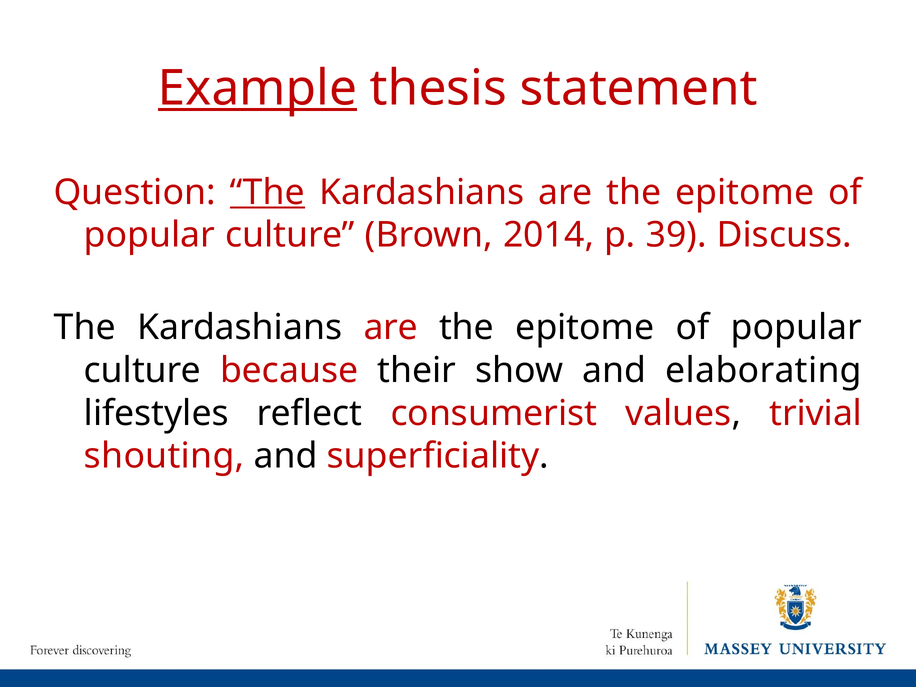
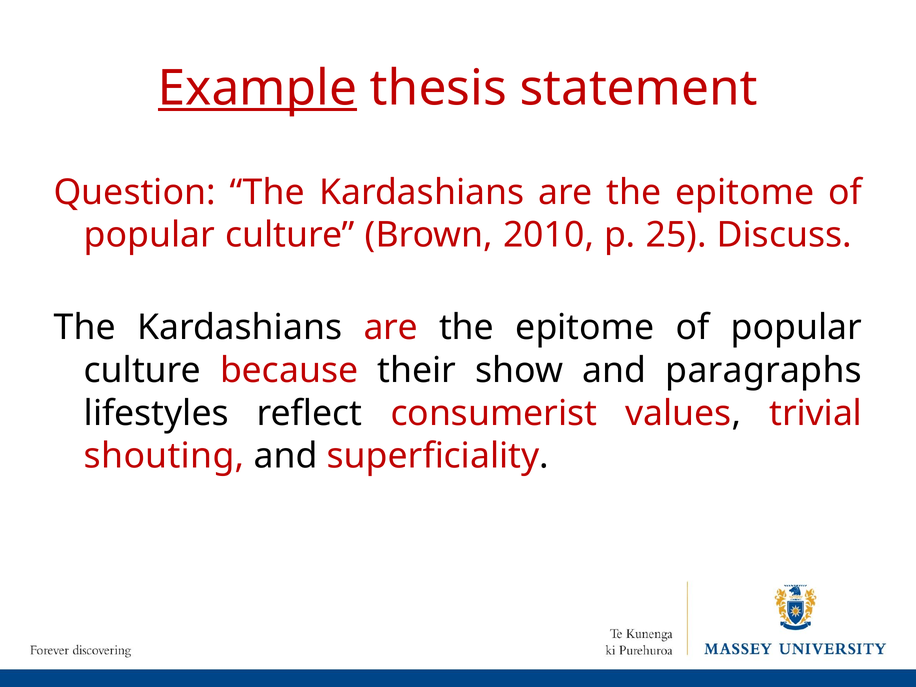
The at (267, 192) underline: present -> none
2014: 2014 -> 2010
39: 39 -> 25
elaborating: elaborating -> paragraphs
